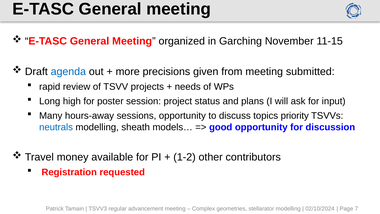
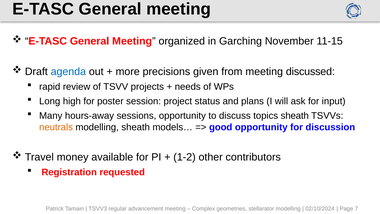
submitted: submitted -> discussed
topics priority: priority -> sheath
neutrals colour: blue -> orange
